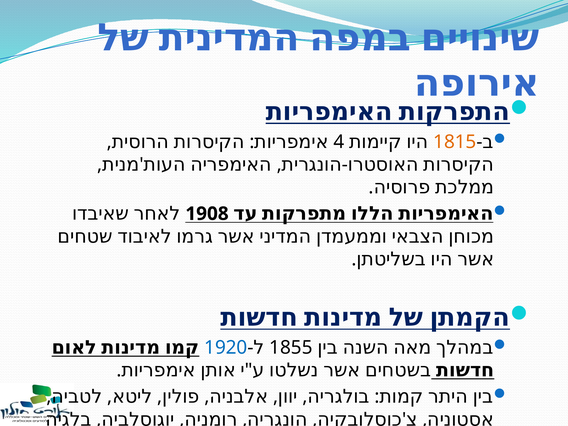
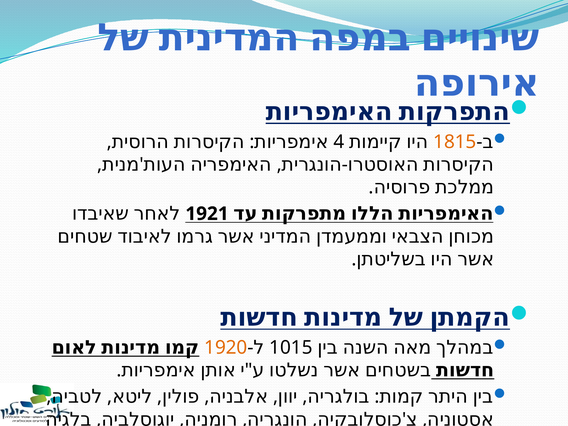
1908: 1908 -> 1921
1920 colour: blue -> orange
1855: 1855 -> 1015
